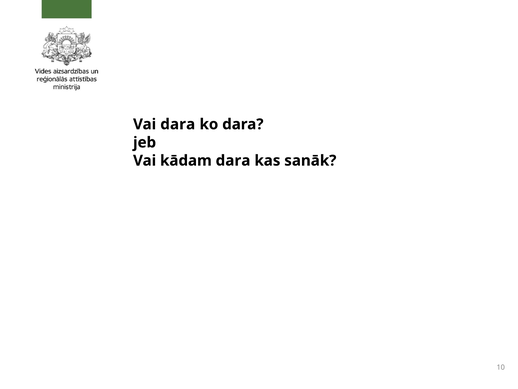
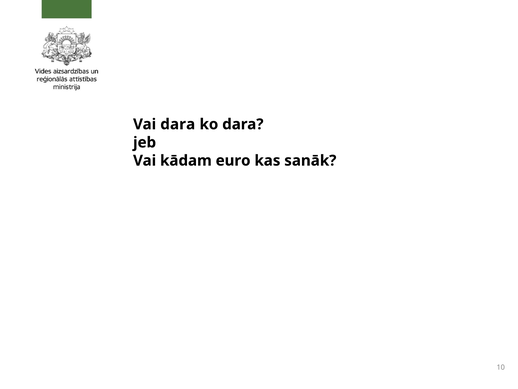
kādam dara: dara -> euro
